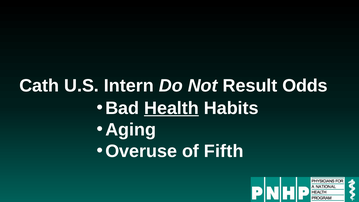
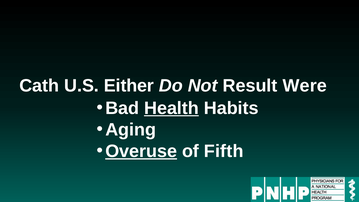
Intern: Intern -> Either
Odds: Odds -> Were
Overuse underline: none -> present
